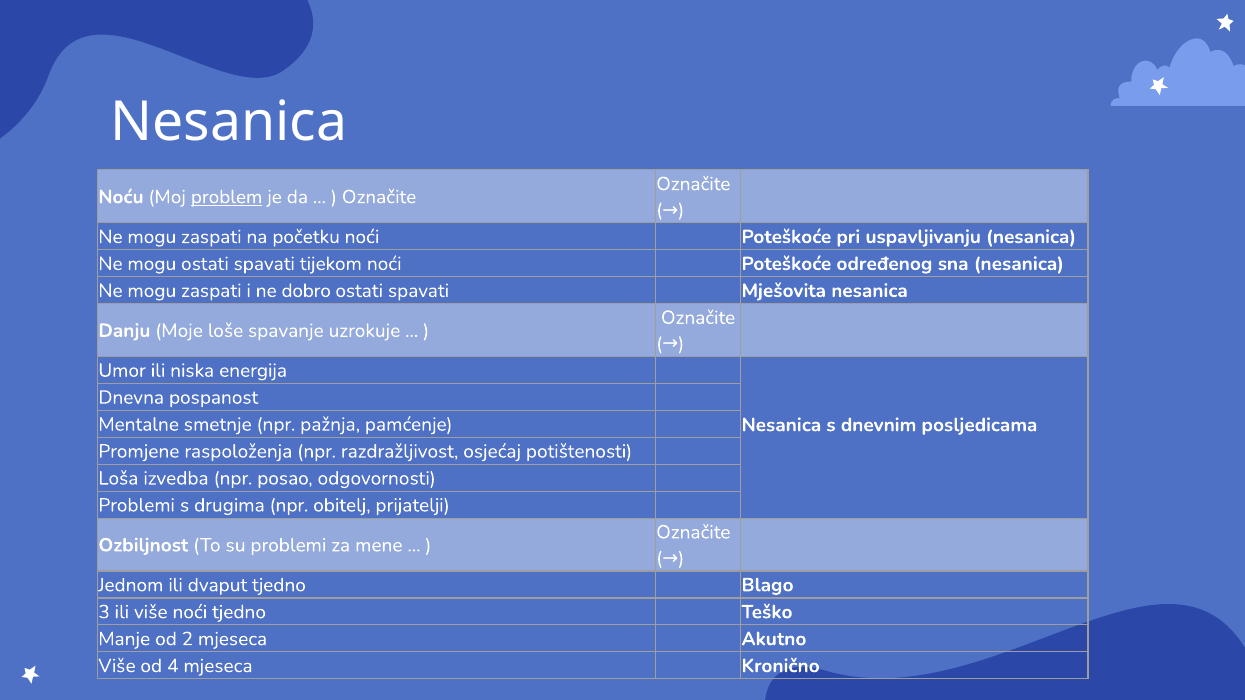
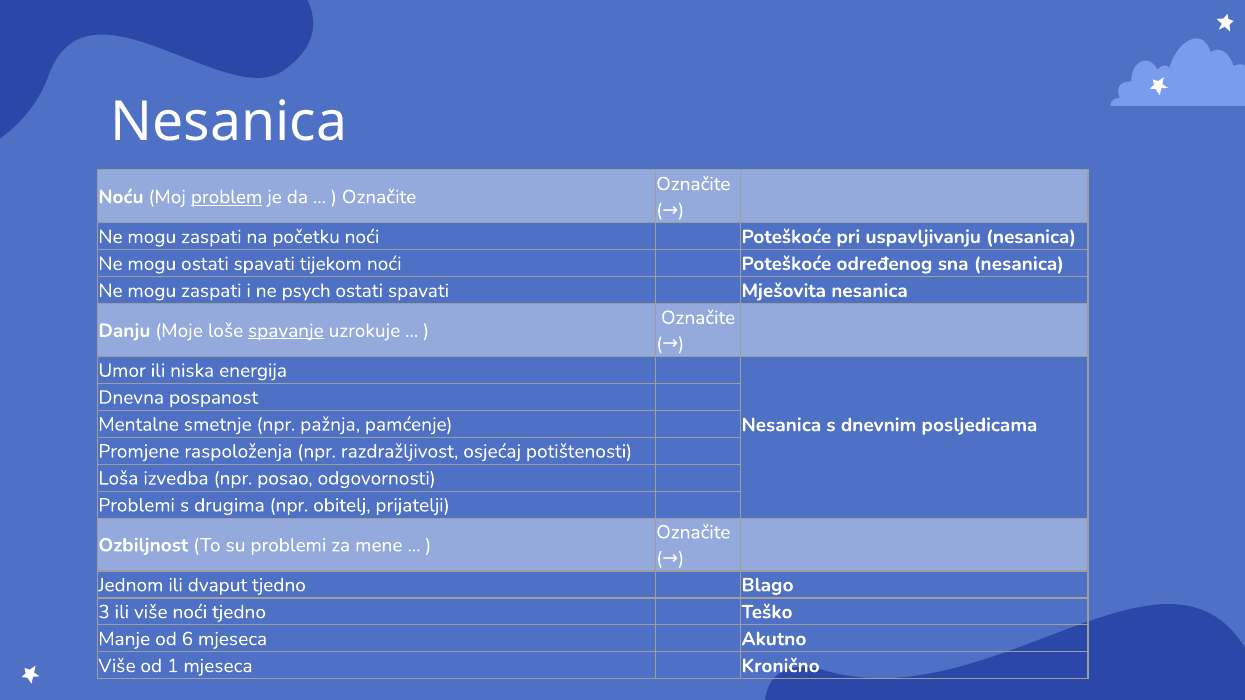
dobro: dobro -> psych
spavanje underline: none -> present
2: 2 -> 6
4: 4 -> 1
